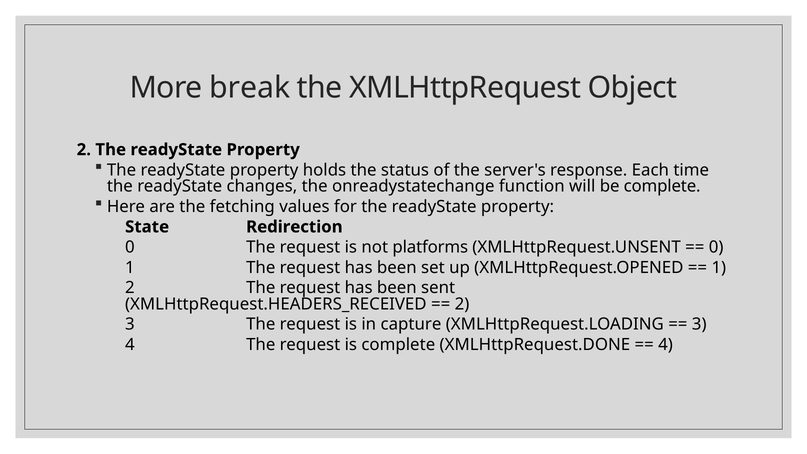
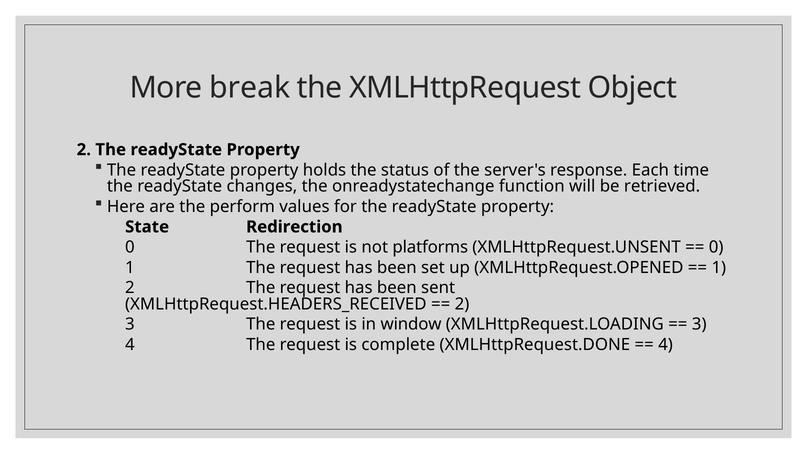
be complete: complete -> retrieved
fetching: fetching -> perform
capture: capture -> window
